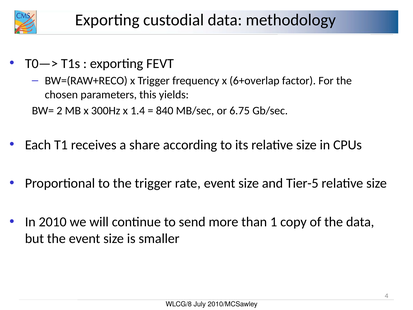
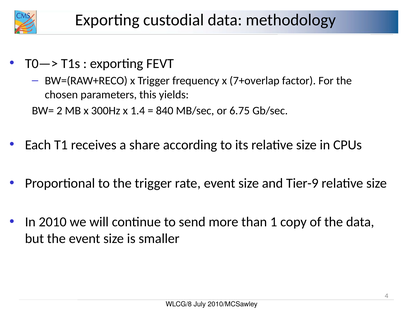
6+overlap: 6+overlap -> 7+overlap
Tier-5: Tier-5 -> Tier-9
